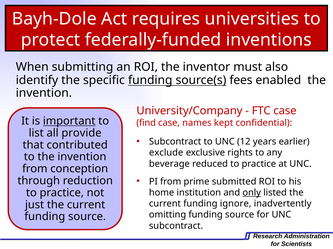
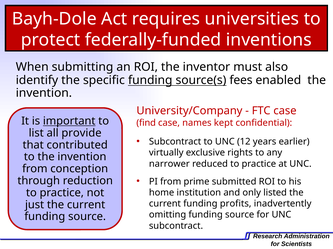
exclude: exclude -> virtually
beverage: beverage -> narrower
only underline: present -> none
ignore: ignore -> profits
